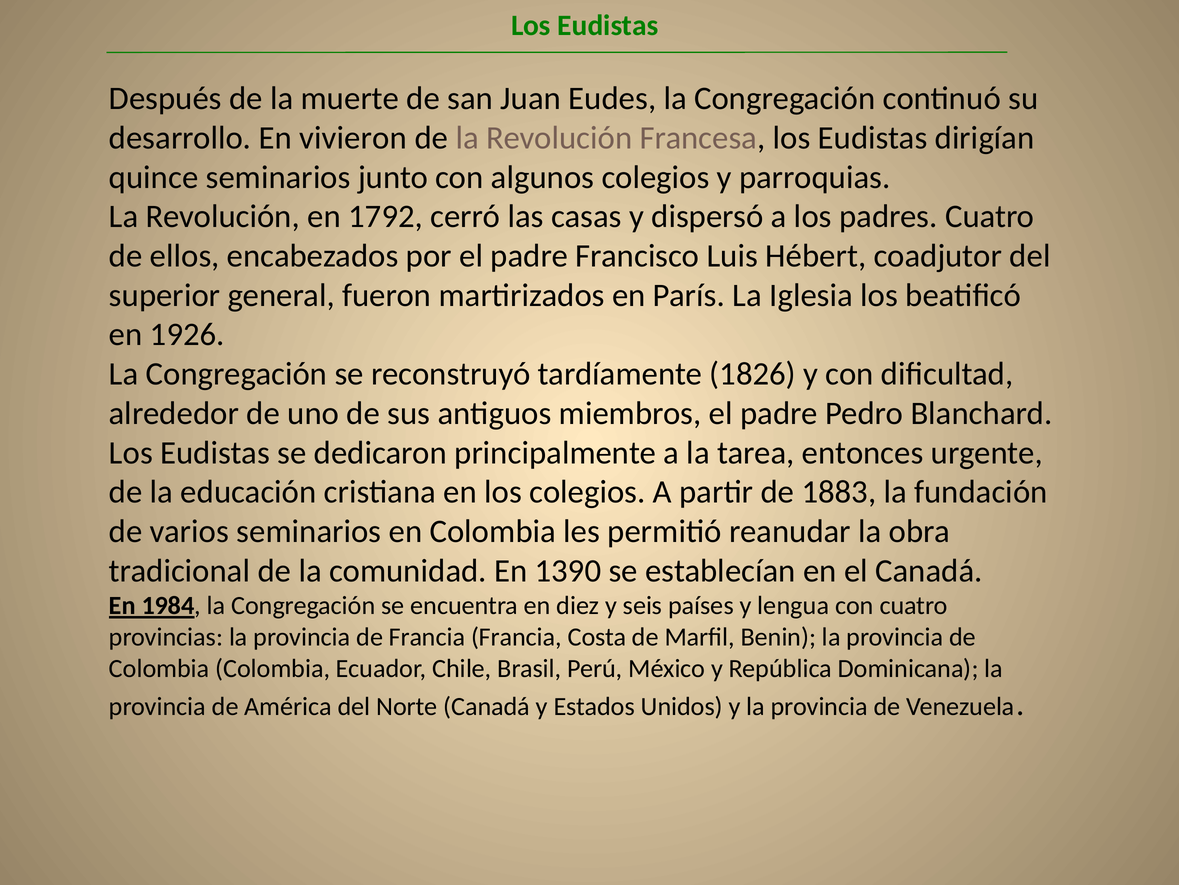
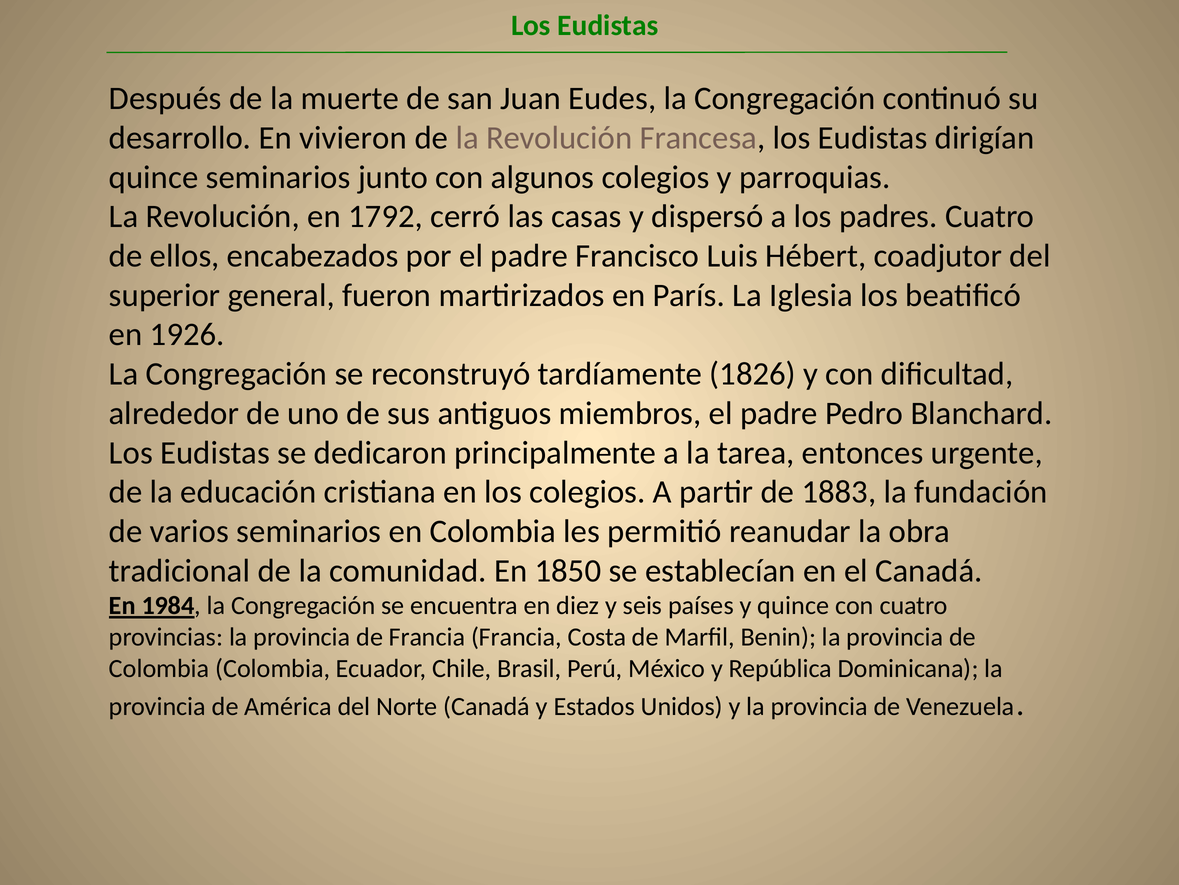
1390: 1390 -> 1850
y lengua: lengua -> quince
